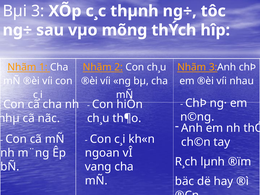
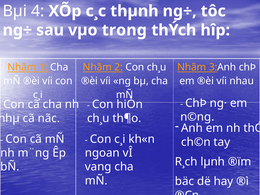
3: 3 -> 4
mõng: mõng -> trong
